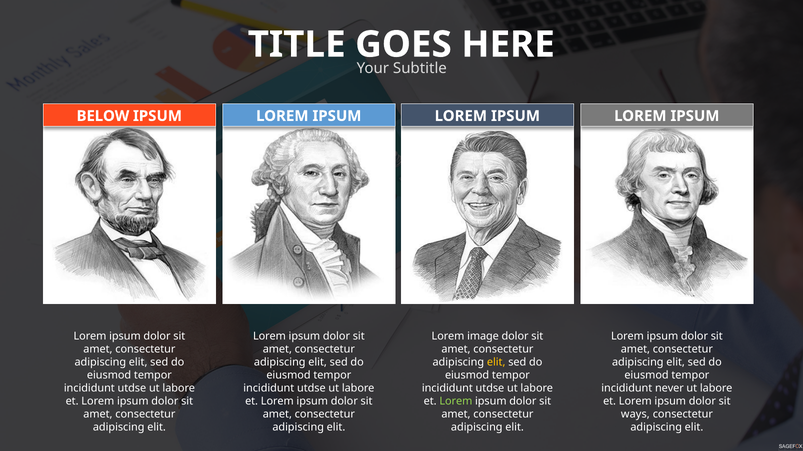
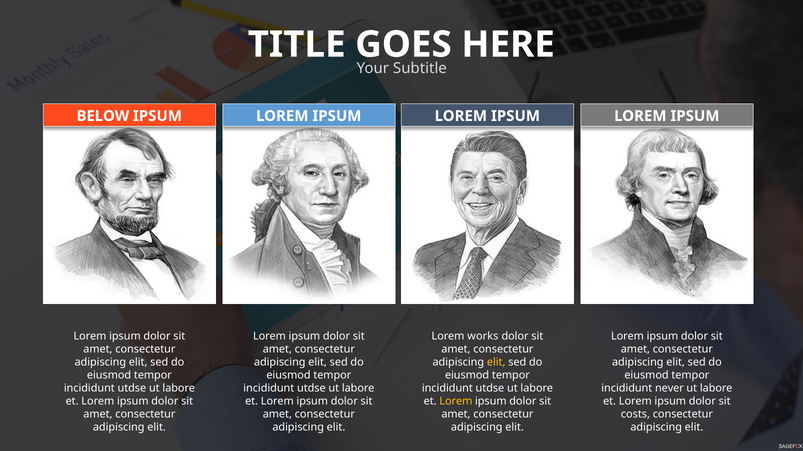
image: image -> works
Lorem at (456, 402) colour: light green -> yellow
ways: ways -> costs
